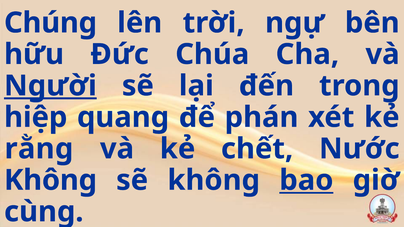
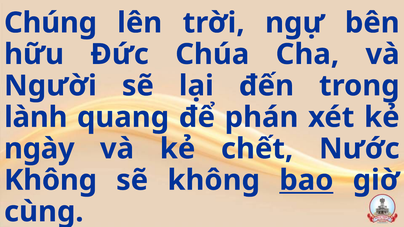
Người underline: present -> none
hiệp: hiệp -> lành
rằng: rằng -> ngày
